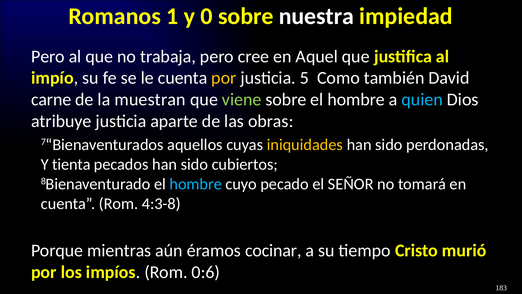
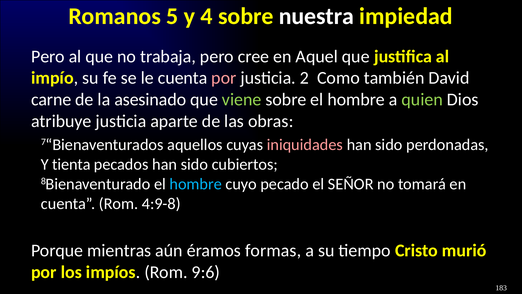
1: 1 -> 5
0: 0 -> 4
por at (224, 78) colour: yellow -> pink
5: 5 -> 2
muestran: muestran -> asesinado
quien colour: light blue -> light green
iniquidades colour: yellow -> pink
4:3-8: 4:3-8 -> 4:9-8
cocinar: cocinar -> formas
0:6: 0:6 -> 9:6
